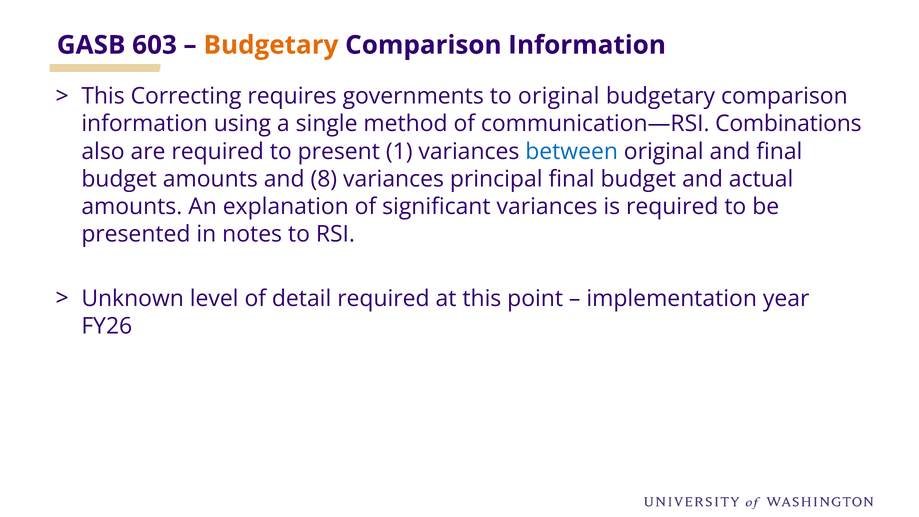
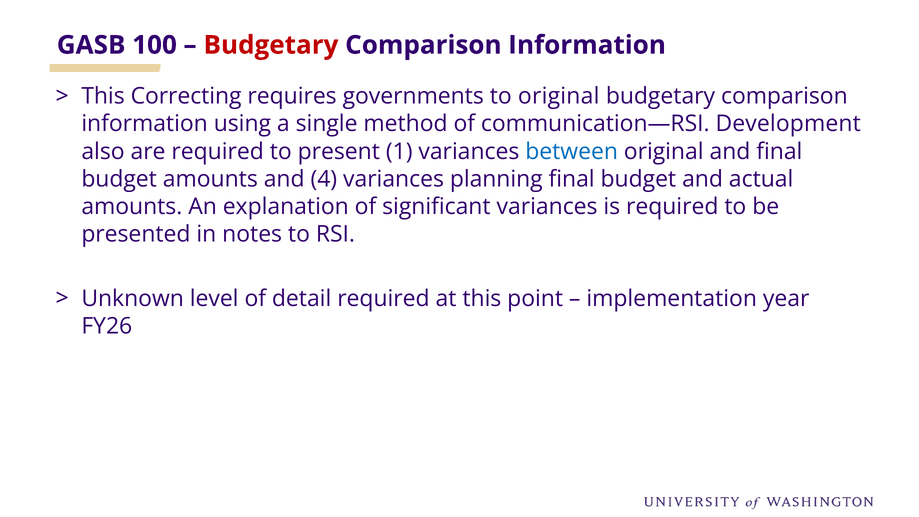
603: 603 -> 100
Budgetary at (271, 45) colour: orange -> red
Combinations: Combinations -> Development
8: 8 -> 4
principal: principal -> planning
